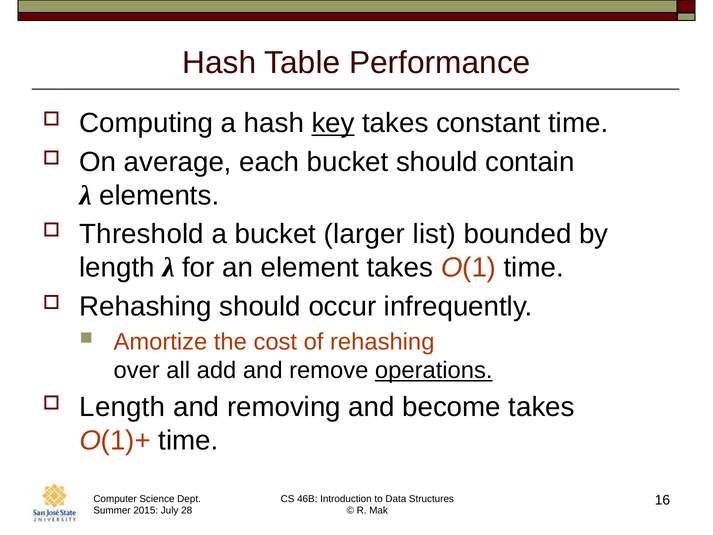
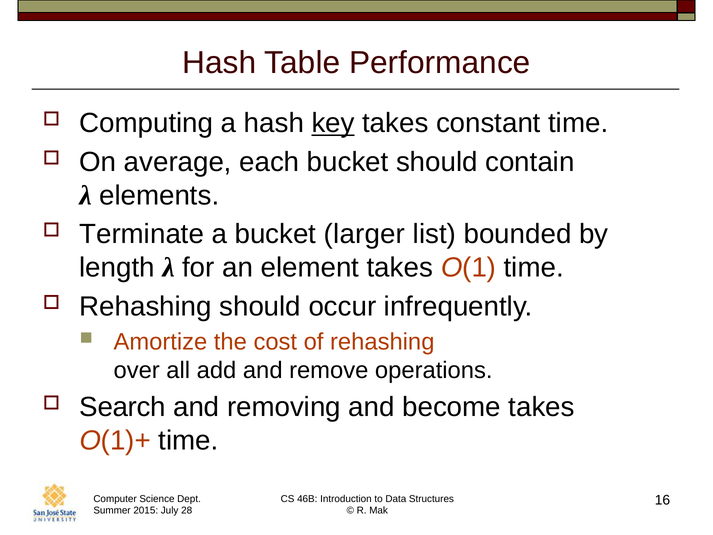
Threshold: Threshold -> Terminate
operations underline: present -> none
Length at (122, 407): Length -> Search
